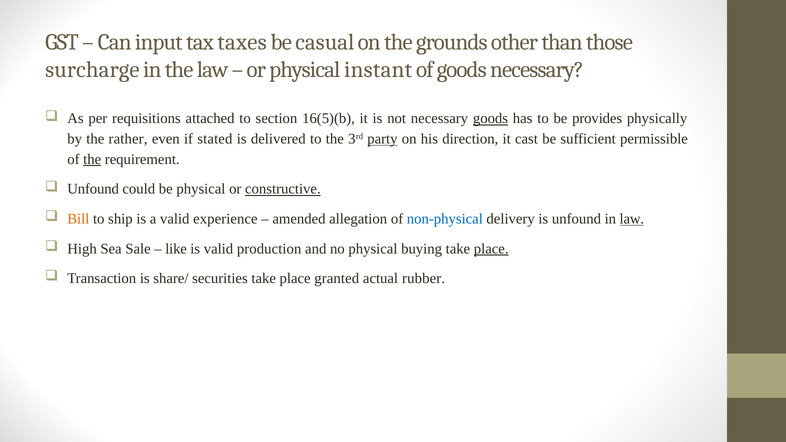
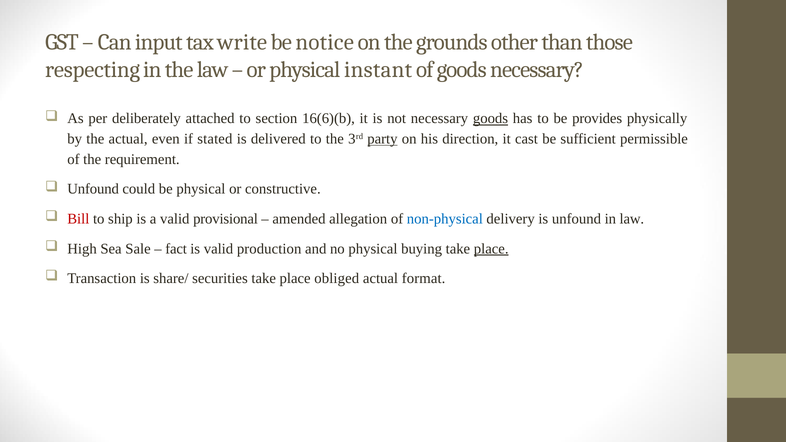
taxes: taxes -> write
casual: casual -> notice
surcharge: surcharge -> respecting
requisitions: requisitions -> deliberately
16(5)(b: 16(5)(b -> 16(6)(b
the rather: rather -> actual
the at (92, 159) underline: present -> none
constructive underline: present -> none
Bill colour: orange -> red
experience: experience -> provisional
law at (632, 219) underline: present -> none
like: like -> fact
granted: granted -> obliged
rubber: rubber -> format
